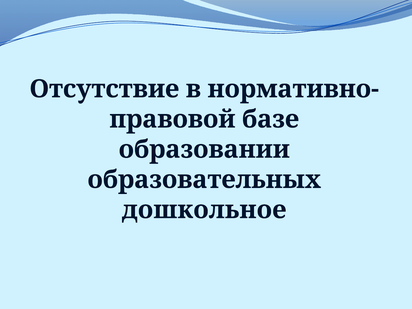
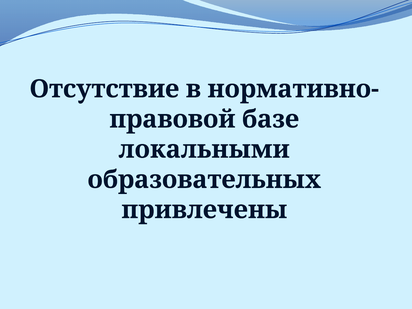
образовании: образовании -> локальными
дошкольное: дошкольное -> привлечены
